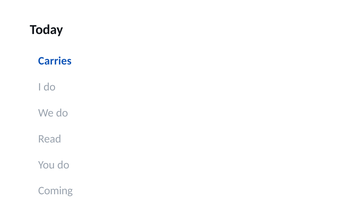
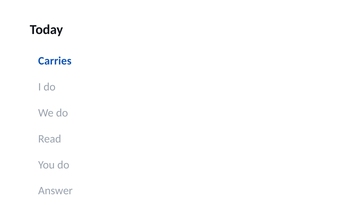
Coming: Coming -> Answer
